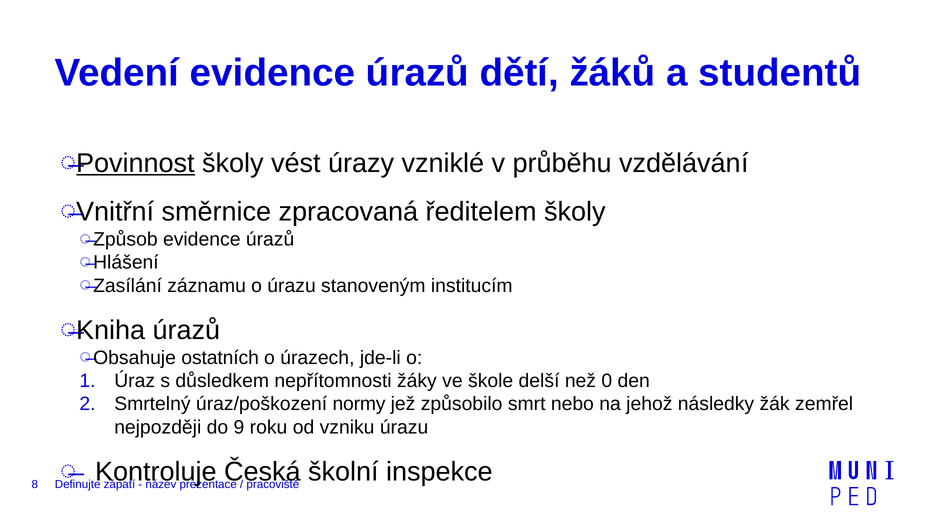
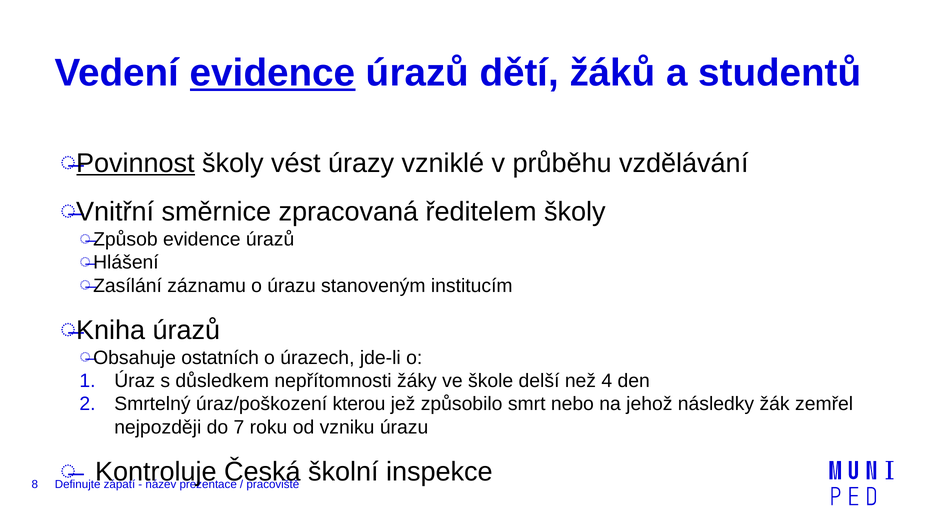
evidence at (273, 73) underline: none -> present
0: 0 -> 4
normy: normy -> kterou
9: 9 -> 7
